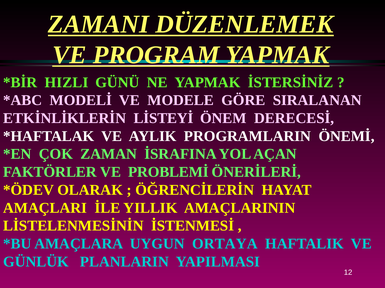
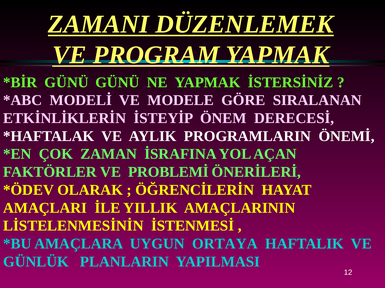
HIZLI at (67, 83): HIZLI -> GÜNÜ
LİSTEYİ: LİSTEYİ -> İSTEYİP
